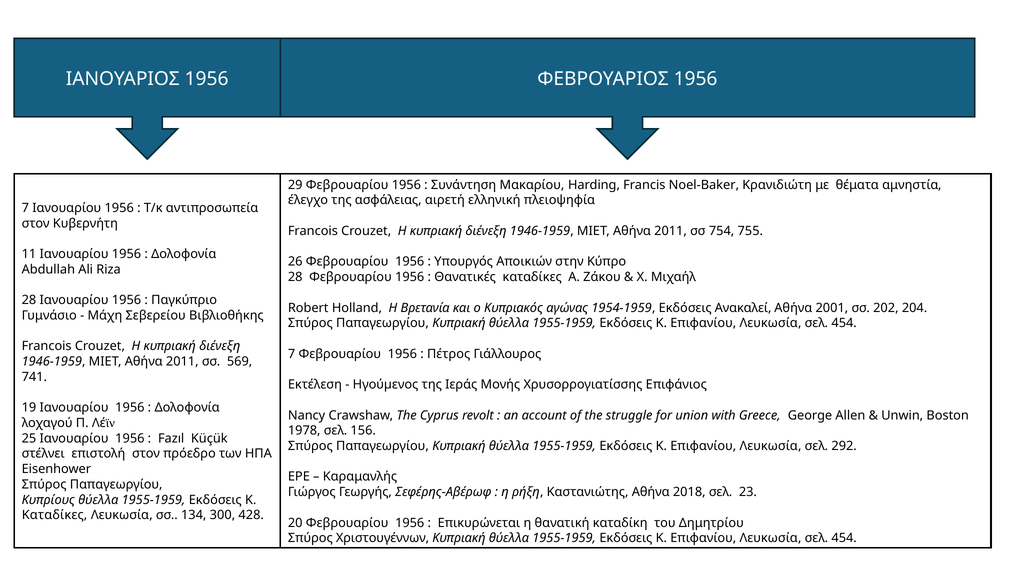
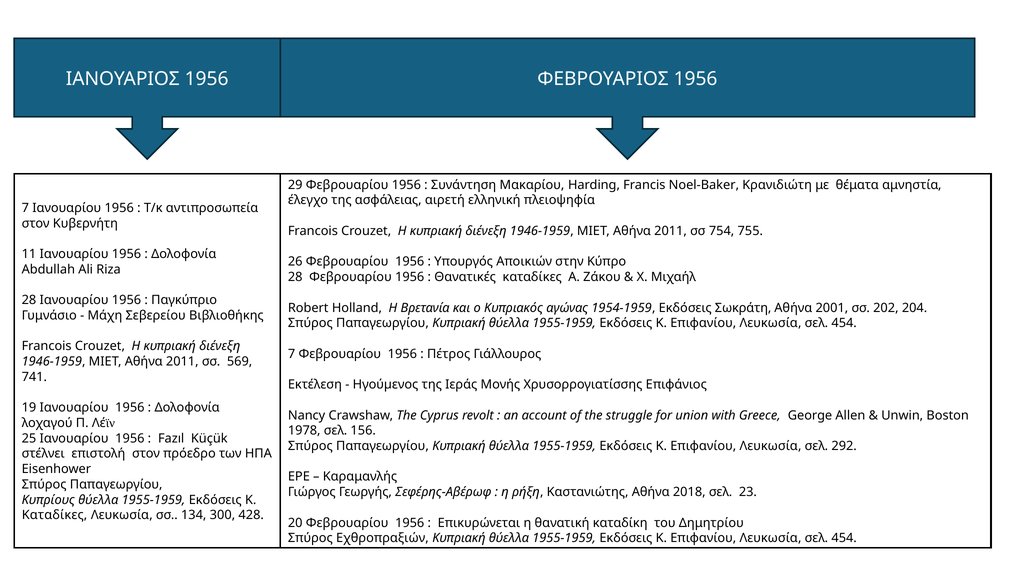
Ανακαλεί: Ανακαλεί -> Σωκράτη
Χριστουγέννων: Χριστουγέννων -> Εχθροπραξιών
